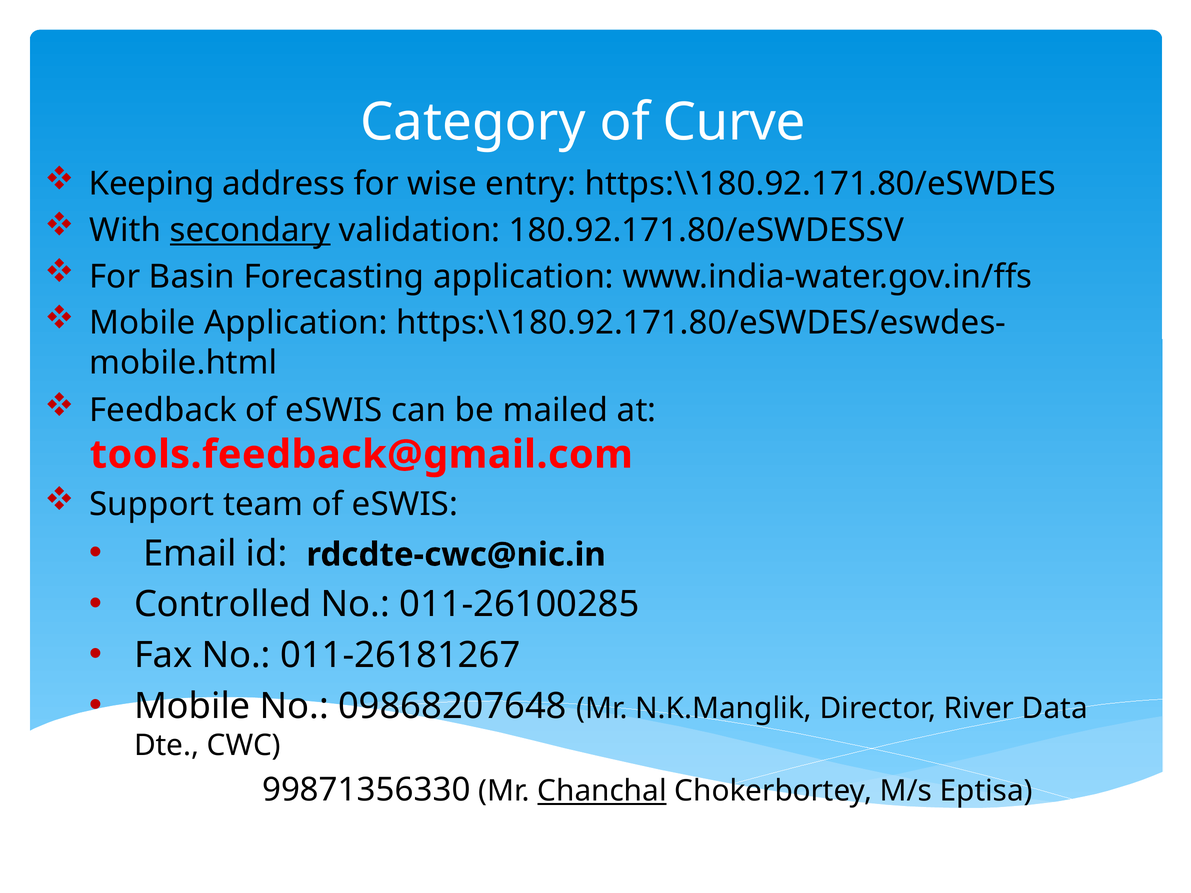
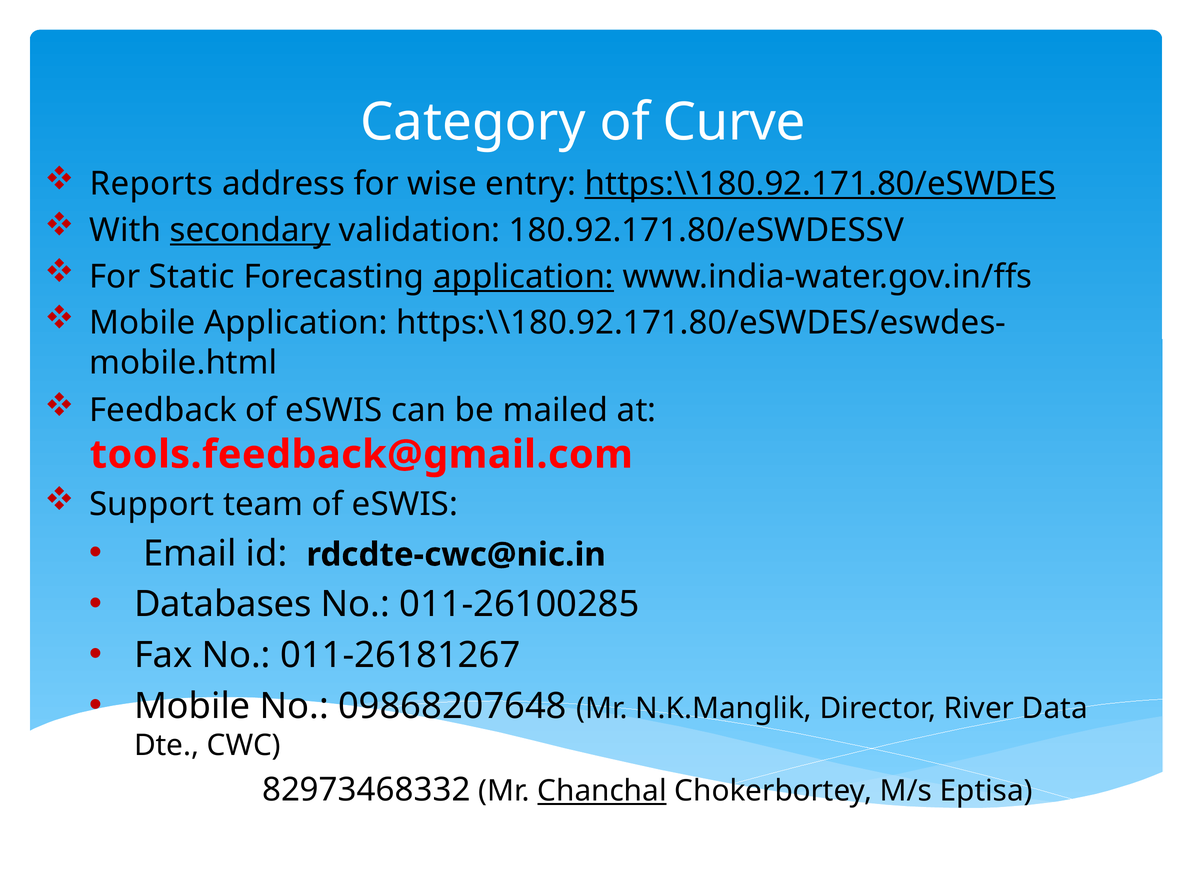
Keeping: Keeping -> Reports
https:\\180.92.171.80/eSWDES underline: none -> present
Basin: Basin -> Static
application at (523, 277) underline: none -> present
Controlled: Controlled -> Databases
99871356330: 99871356330 -> 82973468332
